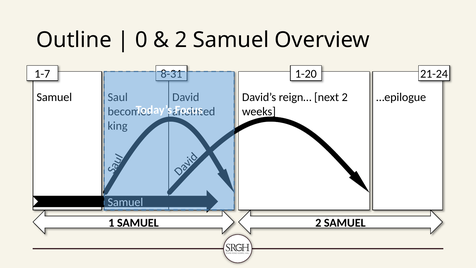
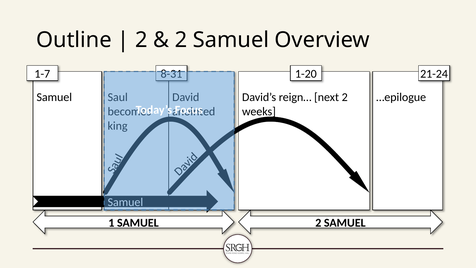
0 at (141, 40): 0 -> 2
